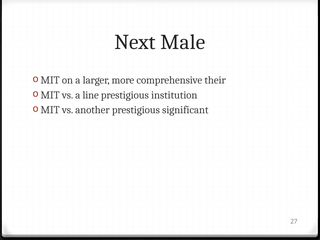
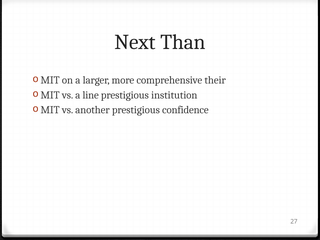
Male: Male -> Than
significant: significant -> confidence
